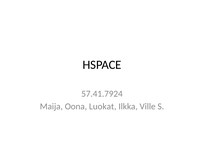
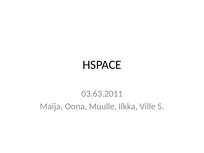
57.41.7924: 57.41.7924 -> 03.63.2011
Luokat: Luokat -> Muulle
